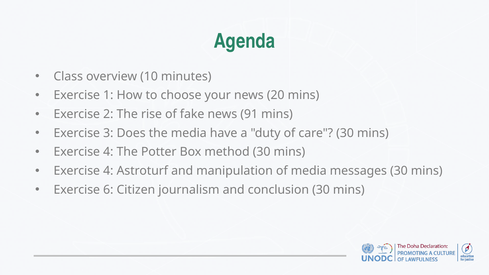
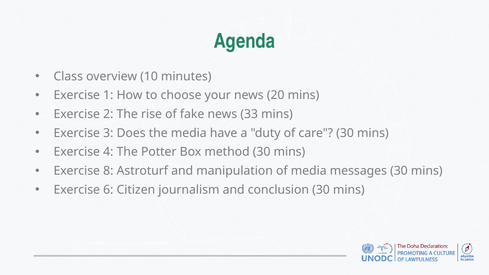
91: 91 -> 33
4 at (108, 171): 4 -> 8
